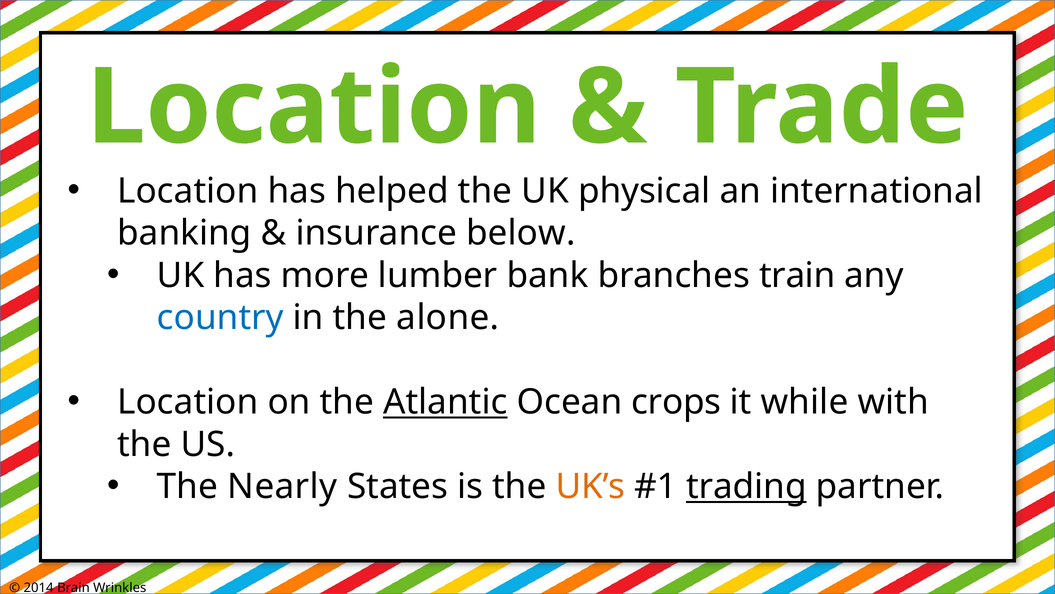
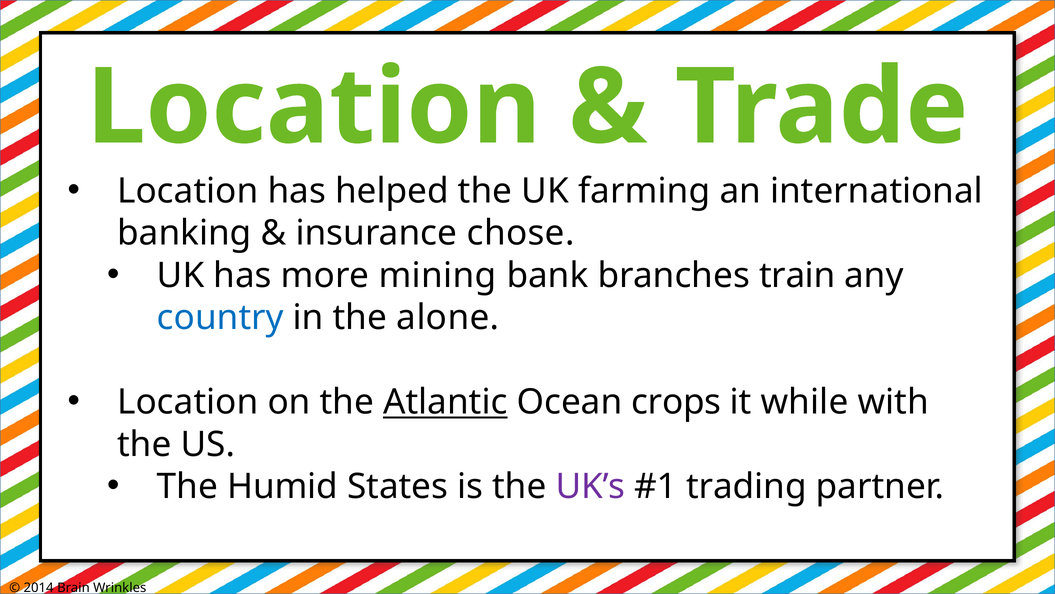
physical: physical -> farming
below: below -> chose
lumber: lumber -> mining
Nearly: Nearly -> Humid
UK’s colour: orange -> purple
trading underline: present -> none
